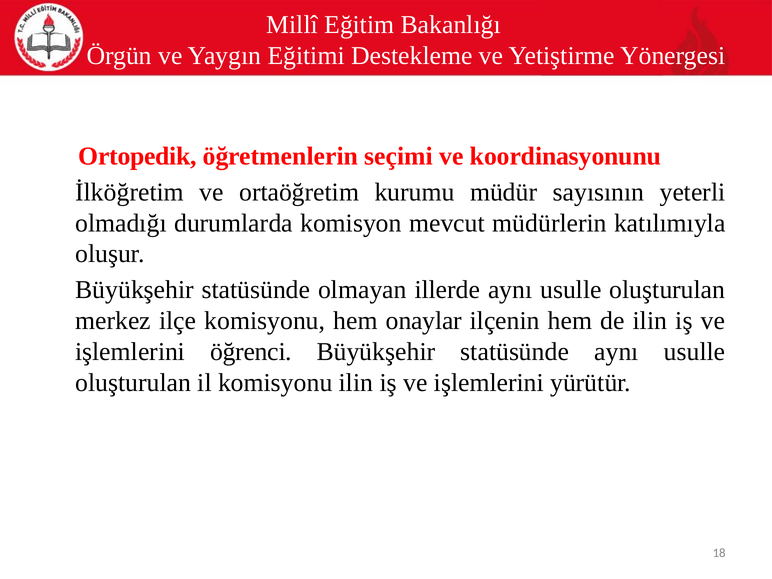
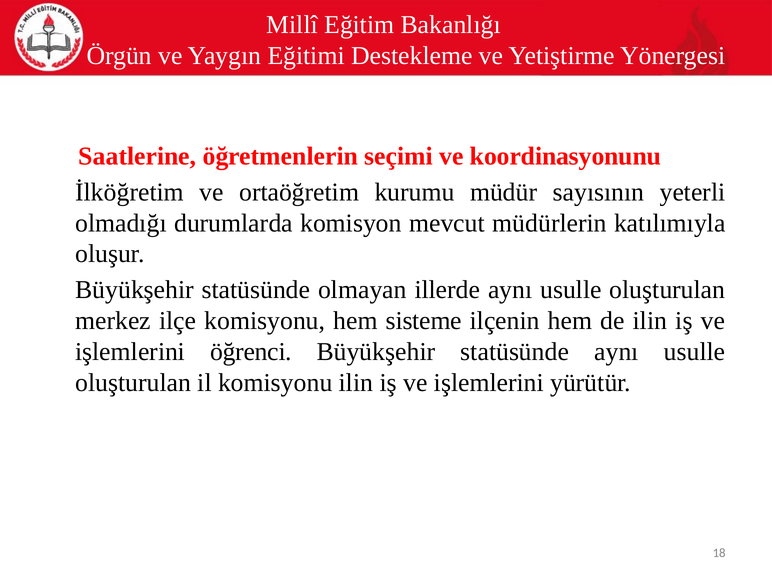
Ortopedik: Ortopedik -> Saatlerine
onaylar: onaylar -> sisteme
